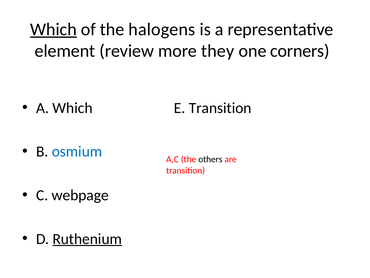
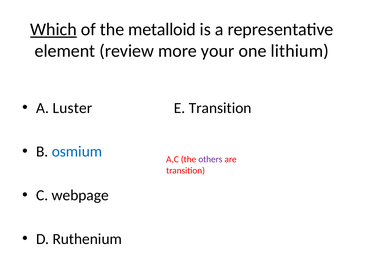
halogens: halogens -> metalloid
they: they -> your
corners: corners -> lithium
A Which: Which -> Luster
others colour: black -> purple
Ruthenium underline: present -> none
